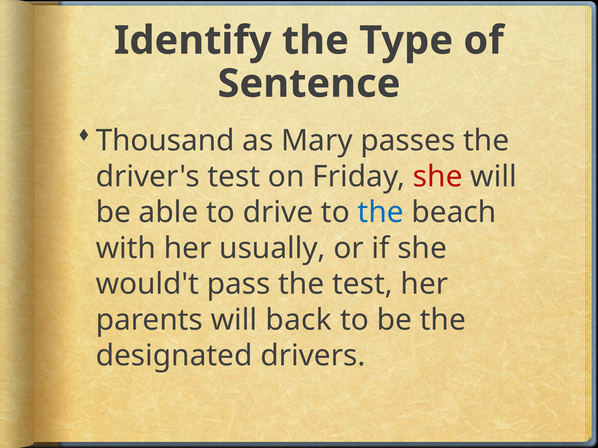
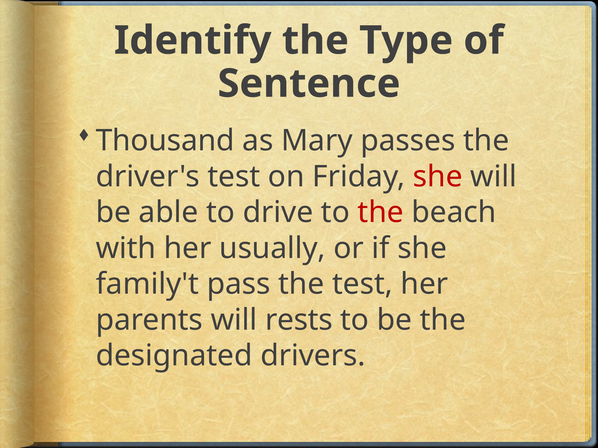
the at (381, 213) colour: blue -> red
would't: would't -> family't
back: back -> rests
